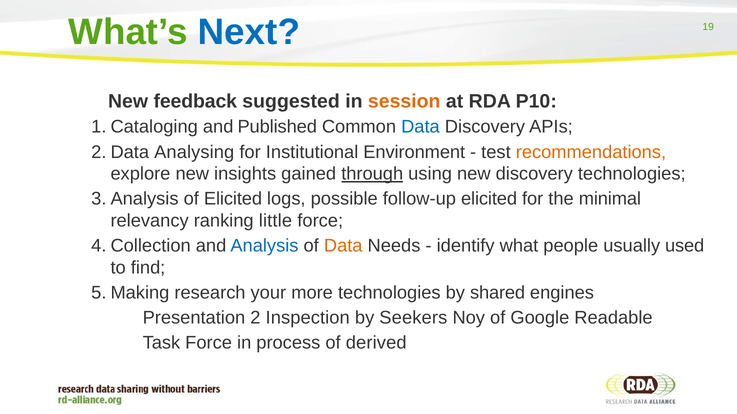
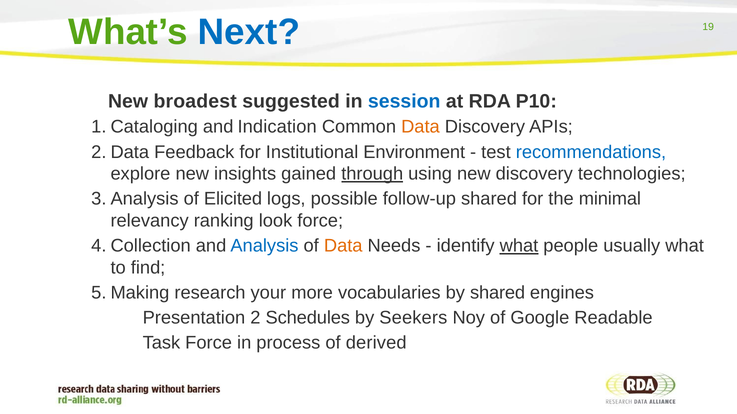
feedback: feedback -> broadest
session colour: orange -> blue
Published: Published -> Indication
Data at (420, 127) colour: blue -> orange
Analysing: Analysing -> Feedback
recommendations colour: orange -> blue
follow-up elicited: elicited -> shared
little: little -> look
what at (519, 246) underline: none -> present
usually used: used -> what
more technologies: technologies -> vocabularies
Inspection: Inspection -> Schedules
